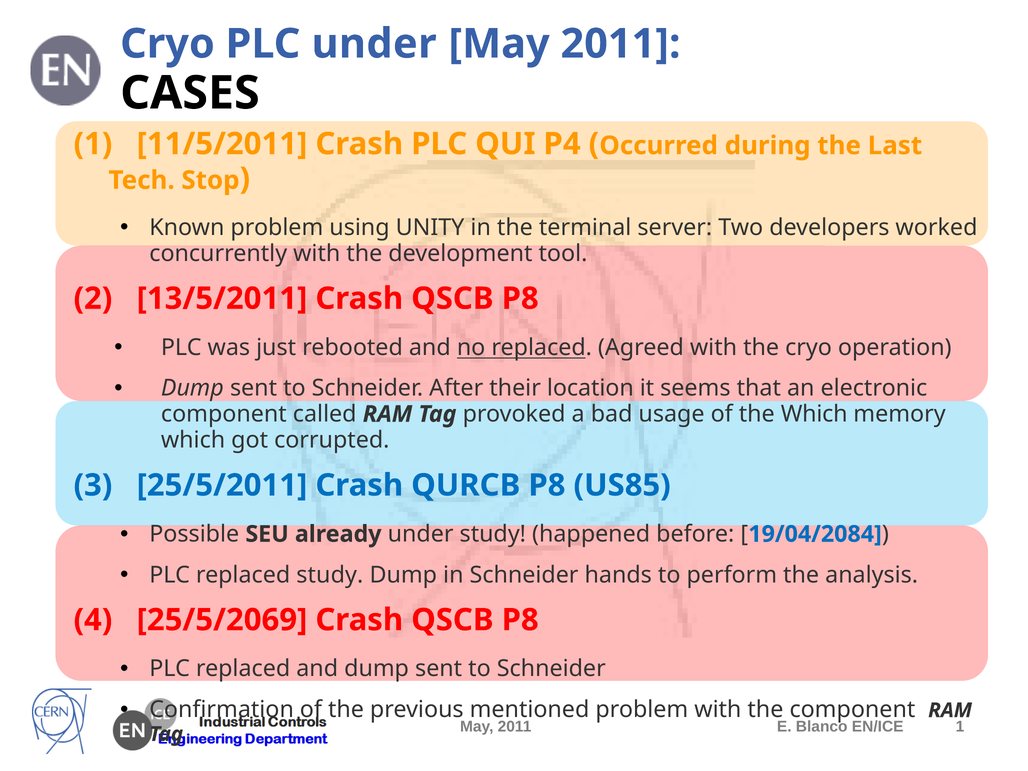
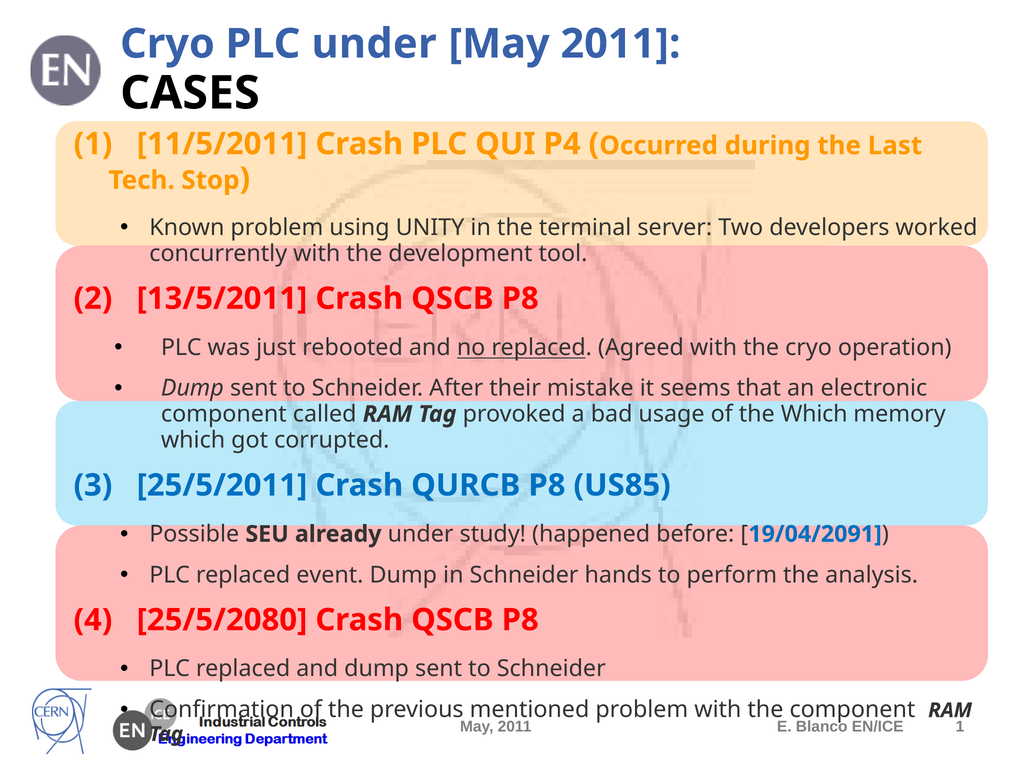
location: location -> mistake
19/04/2084: 19/04/2084 -> 19/04/2091
replaced study: study -> event
25/5/2069: 25/5/2069 -> 25/5/2080
